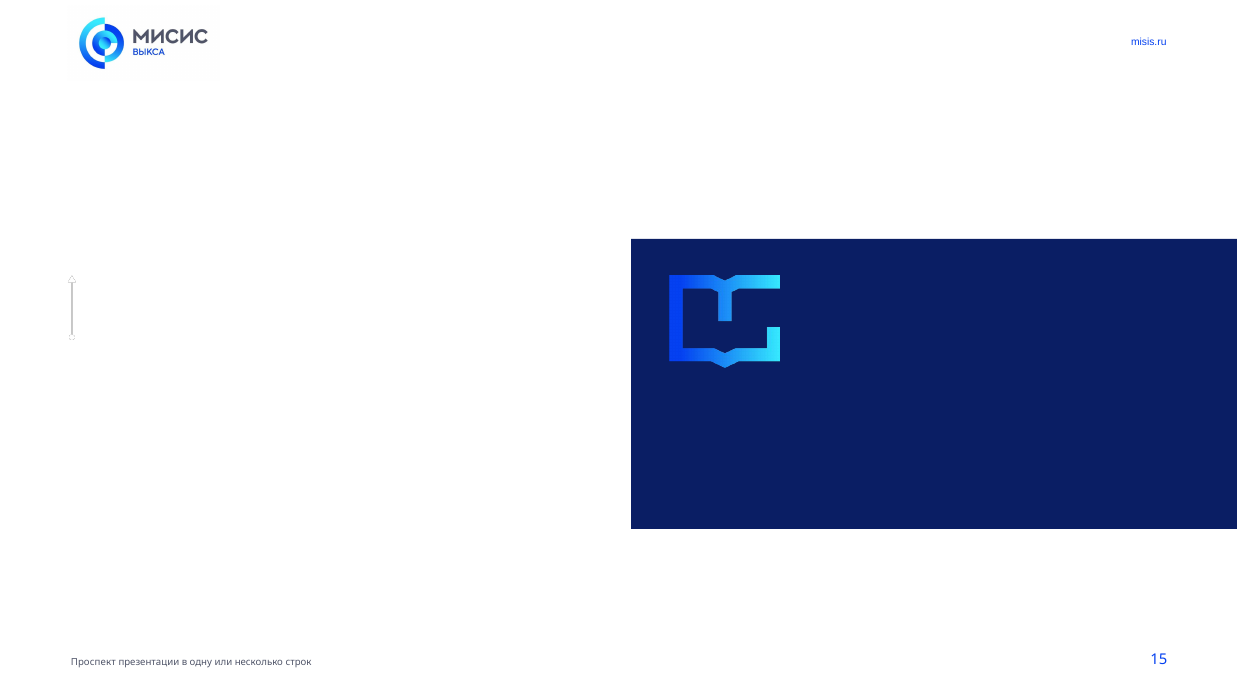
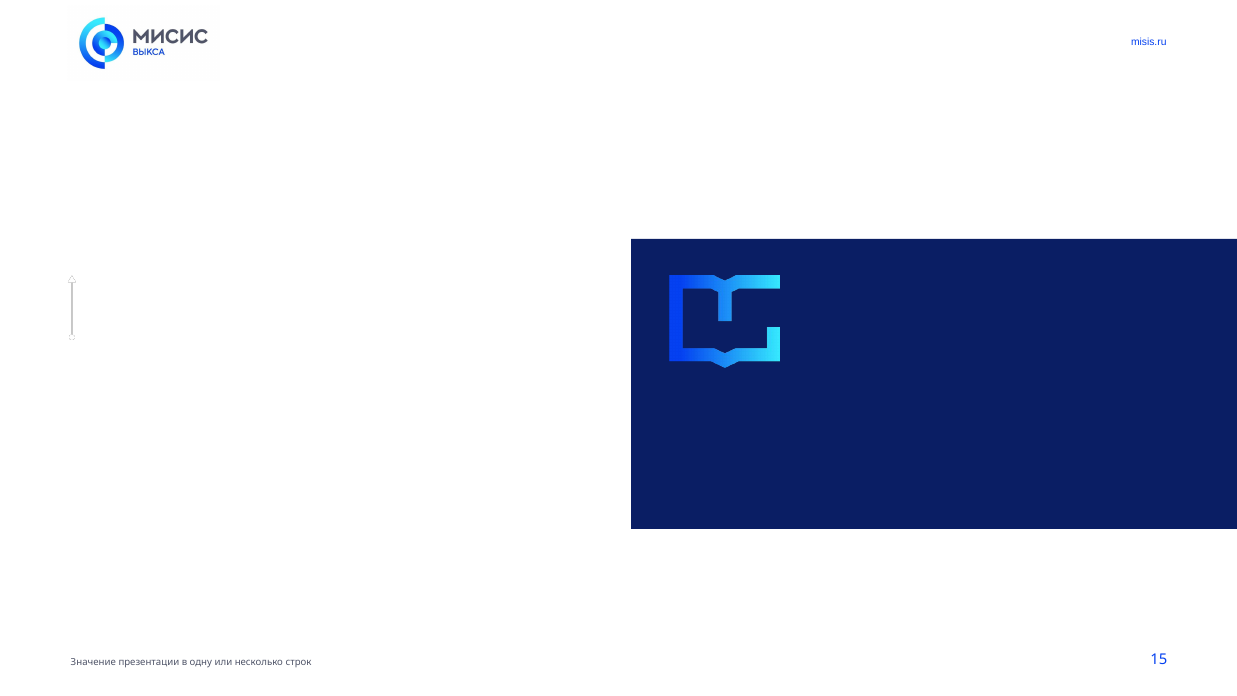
Проспект: Проспект -> Значение
